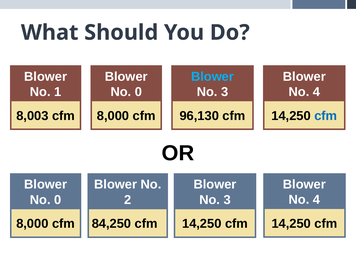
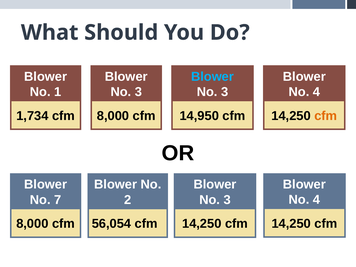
0 at (138, 92): 0 -> 3
8,003: 8,003 -> 1,734
96,130: 96,130 -> 14,950
cfm at (326, 116) colour: blue -> orange
0 at (58, 200): 0 -> 7
84,250: 84,250 -> 56,054
